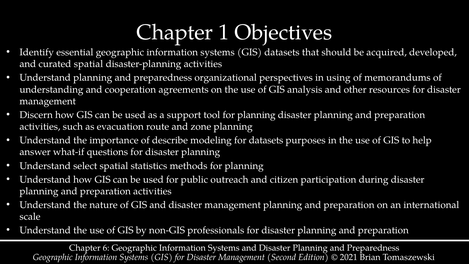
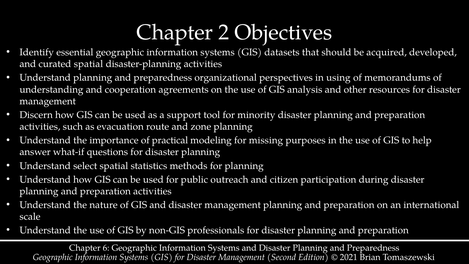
1: 1 -> 2
tool for planning: planning -> minority
describe: describe -> practical
for datasets: datasets -> missing
